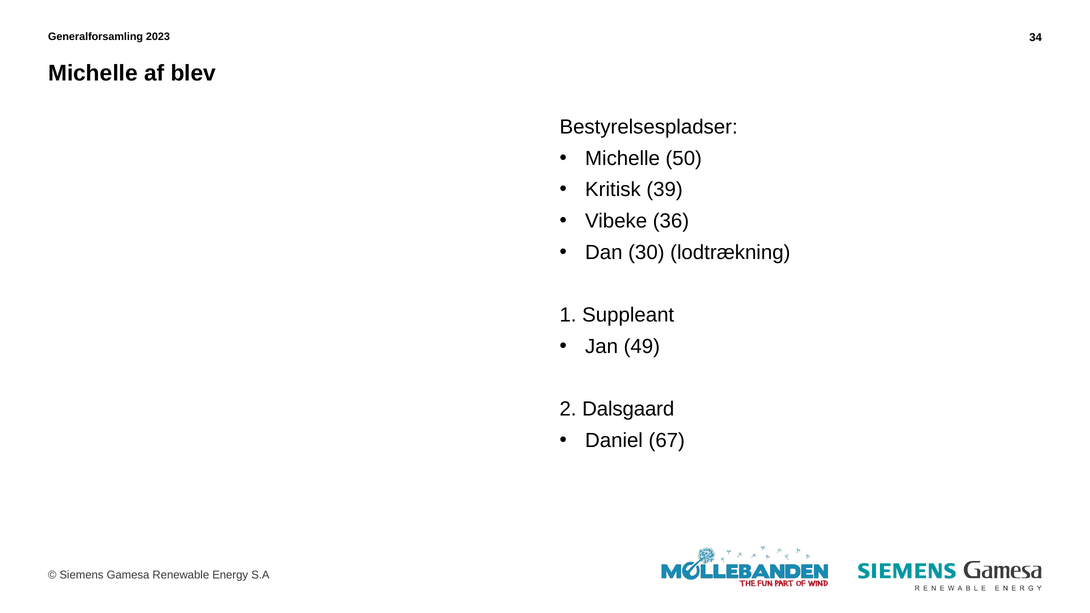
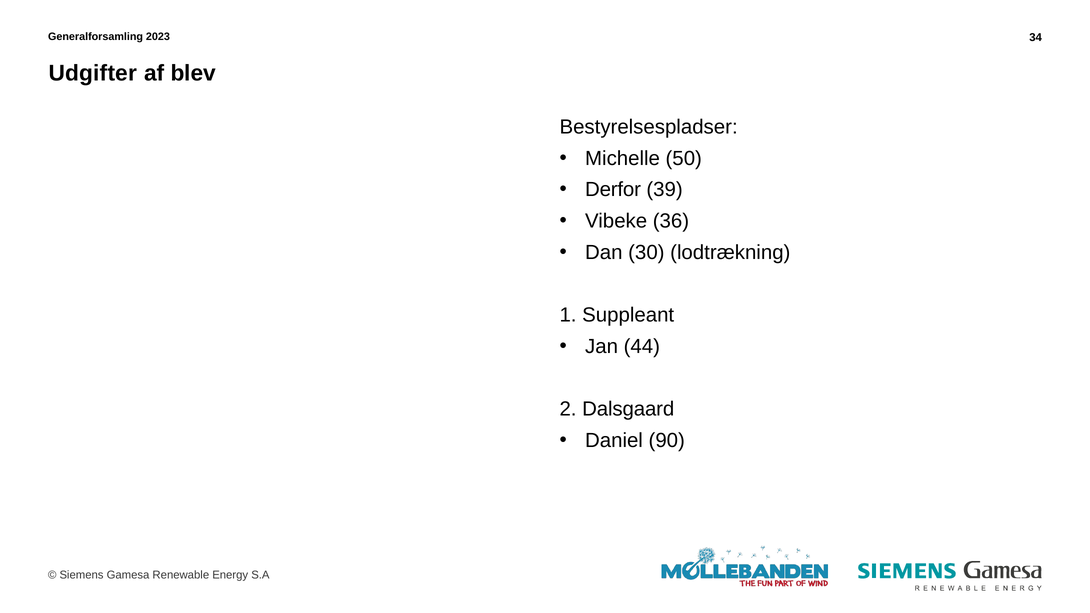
Michelle at (93, 73): Michelle -> Udgifter
Kritisk: Kritisk -> Derfor
49: 49 -> 44
67: 67 -> 90
